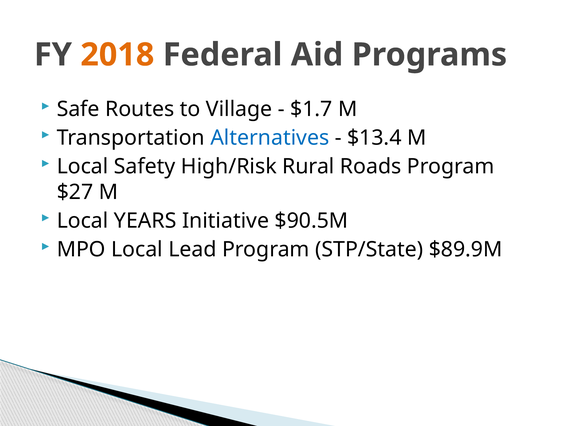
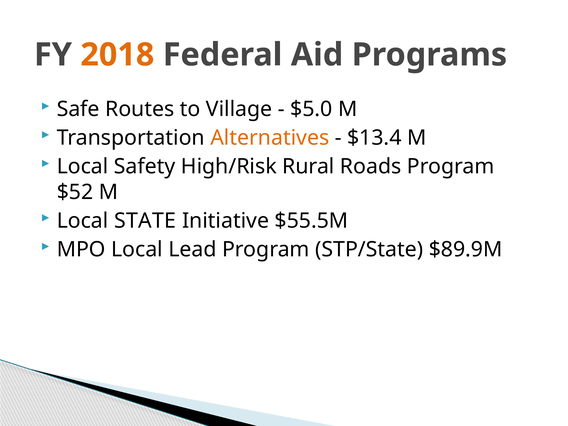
$1.7: $1.7 -> $5.0
Alternatives colour: blue -> orange
$27: $27 -> $52
YEARS: YEARS -> STATE
$90.5M: $90.5M -> $55.5M
